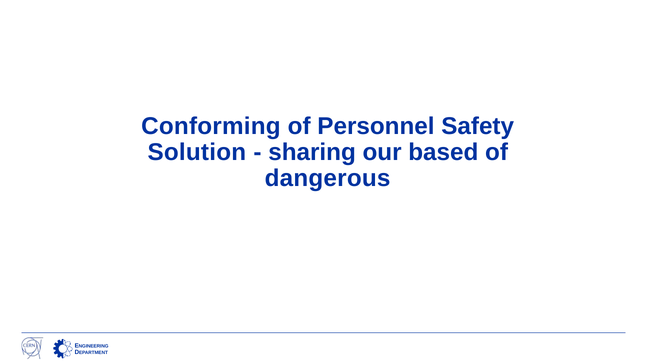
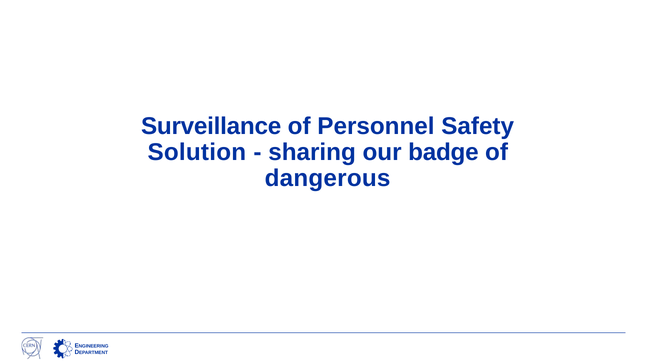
Conforming: Conforming -> Surveillance
based: based -> badge
